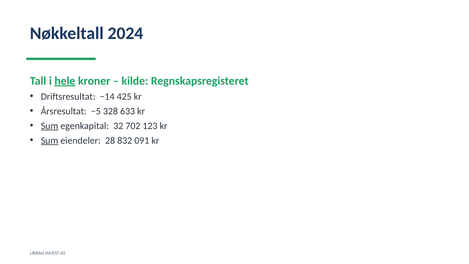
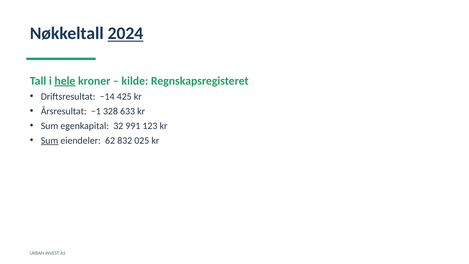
2024 underline: none -> present
−5: −5 -> −1
Sum at (50, 126) underline: present -> none
702: 702 -> 991
28: 28 -> 62
091: 091 -> 025
